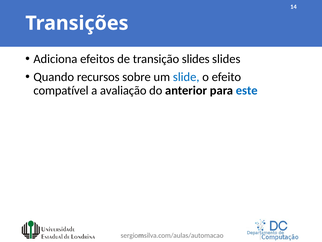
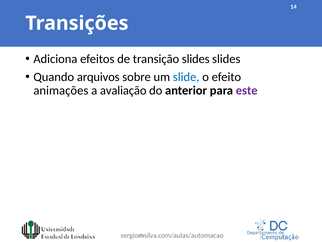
recursos: recursos -> arquivos
compatível: compatível -> animações
este colour: blue -> purple
